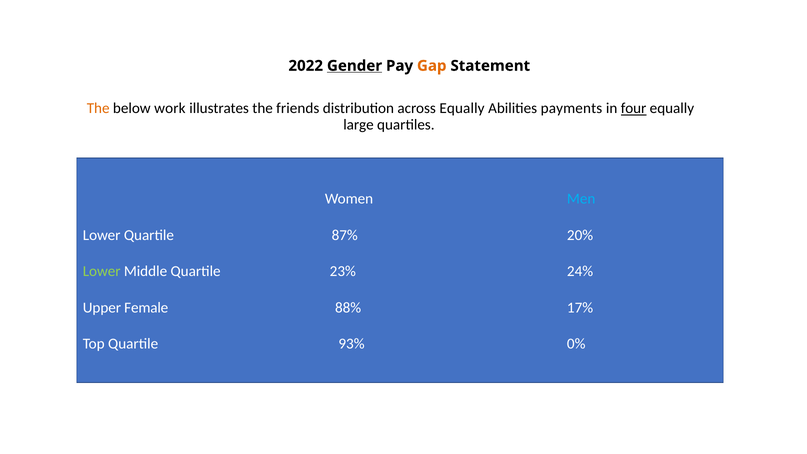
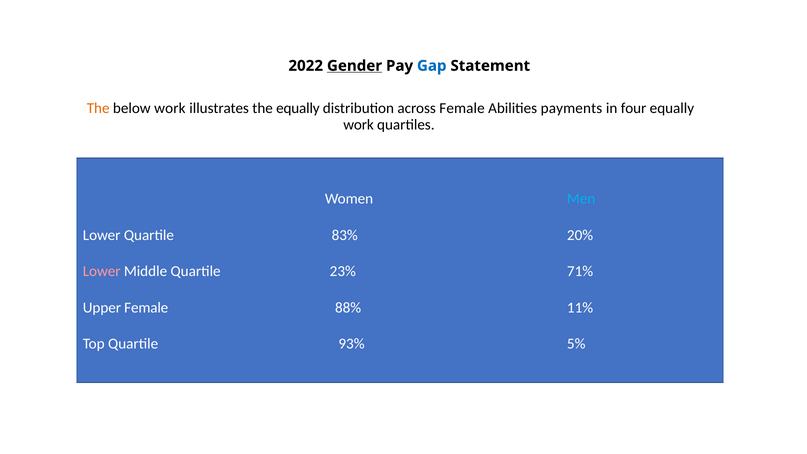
Gap colour: orange -> blue
the friends: friends -> equally
across Equally: Equally -> Female
four underline: present -> none
large at (358, 125): large -> work
87%: 87% -> 83%
Lower at (102, 271) colour: light green -> pink
24%: 24% -> 71%
17%: 17% -> 11%
0%: 0% -> 5%
